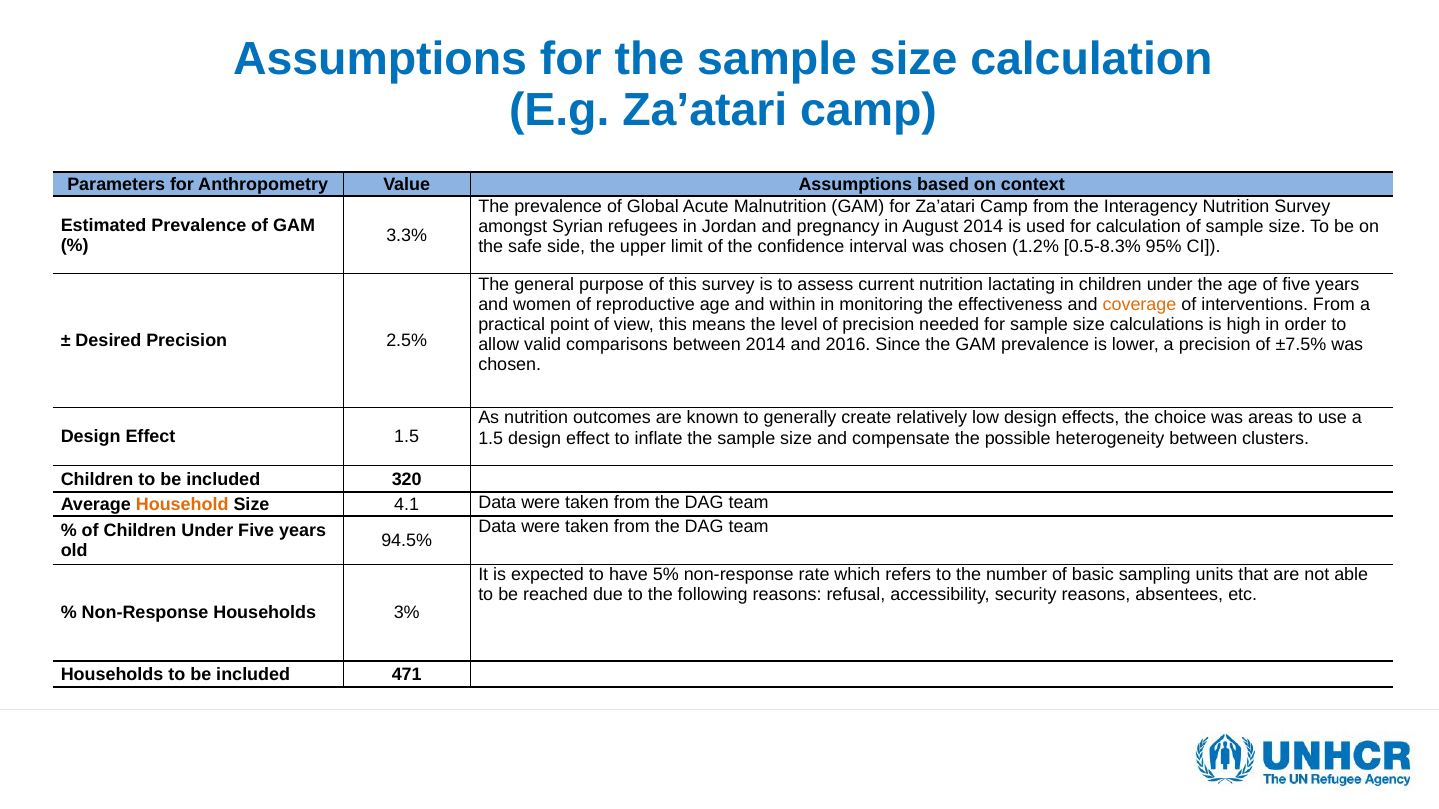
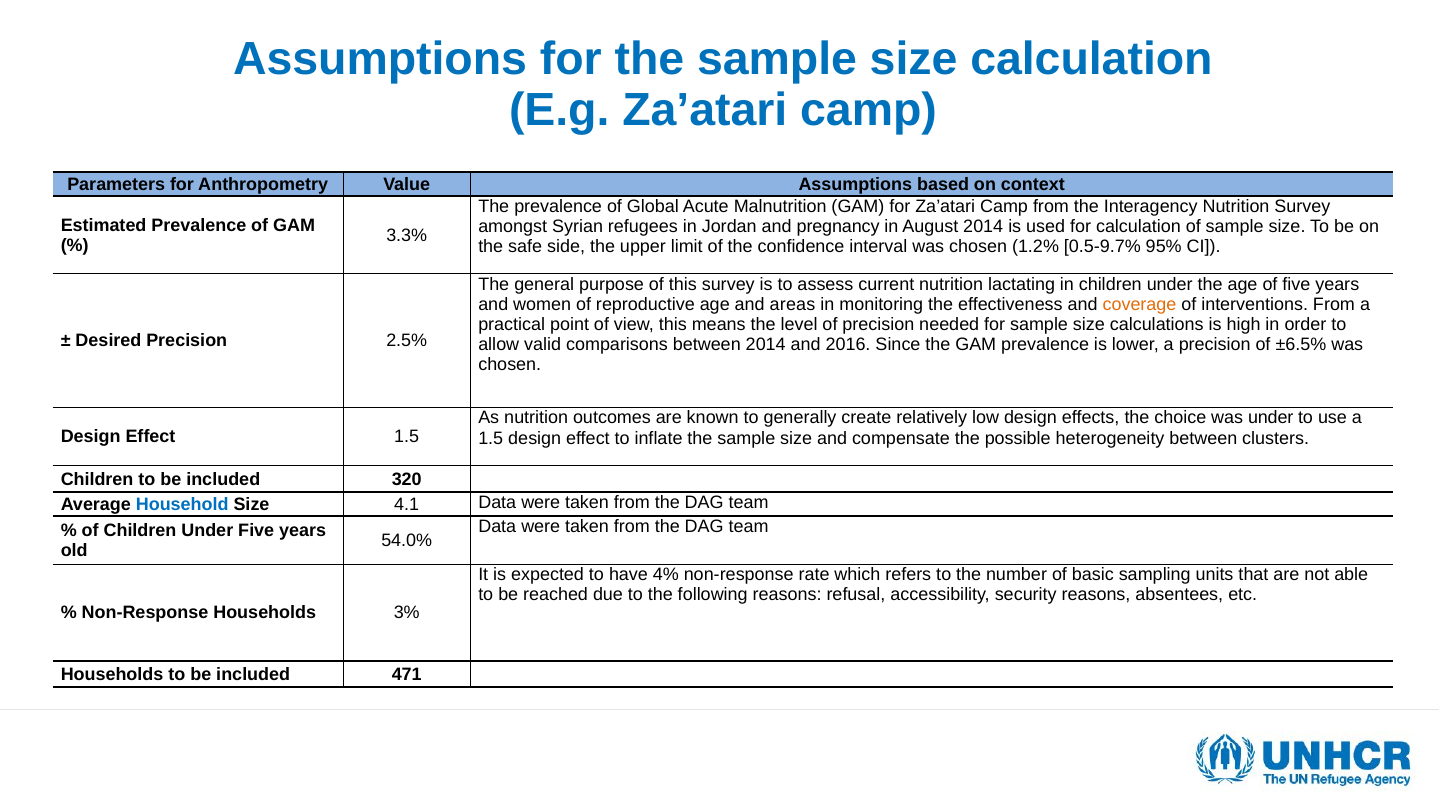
0.5-8.3%: 0.5-8.3% -> 0.5-9.7%
within: within -> areas
±7.5%: ±7.5% -> ±6.5%
was areas: areas -> under
Household colour: orange -> blue
94.5%: 94.5% -> 54.0%
5%: 5% -> 4%
